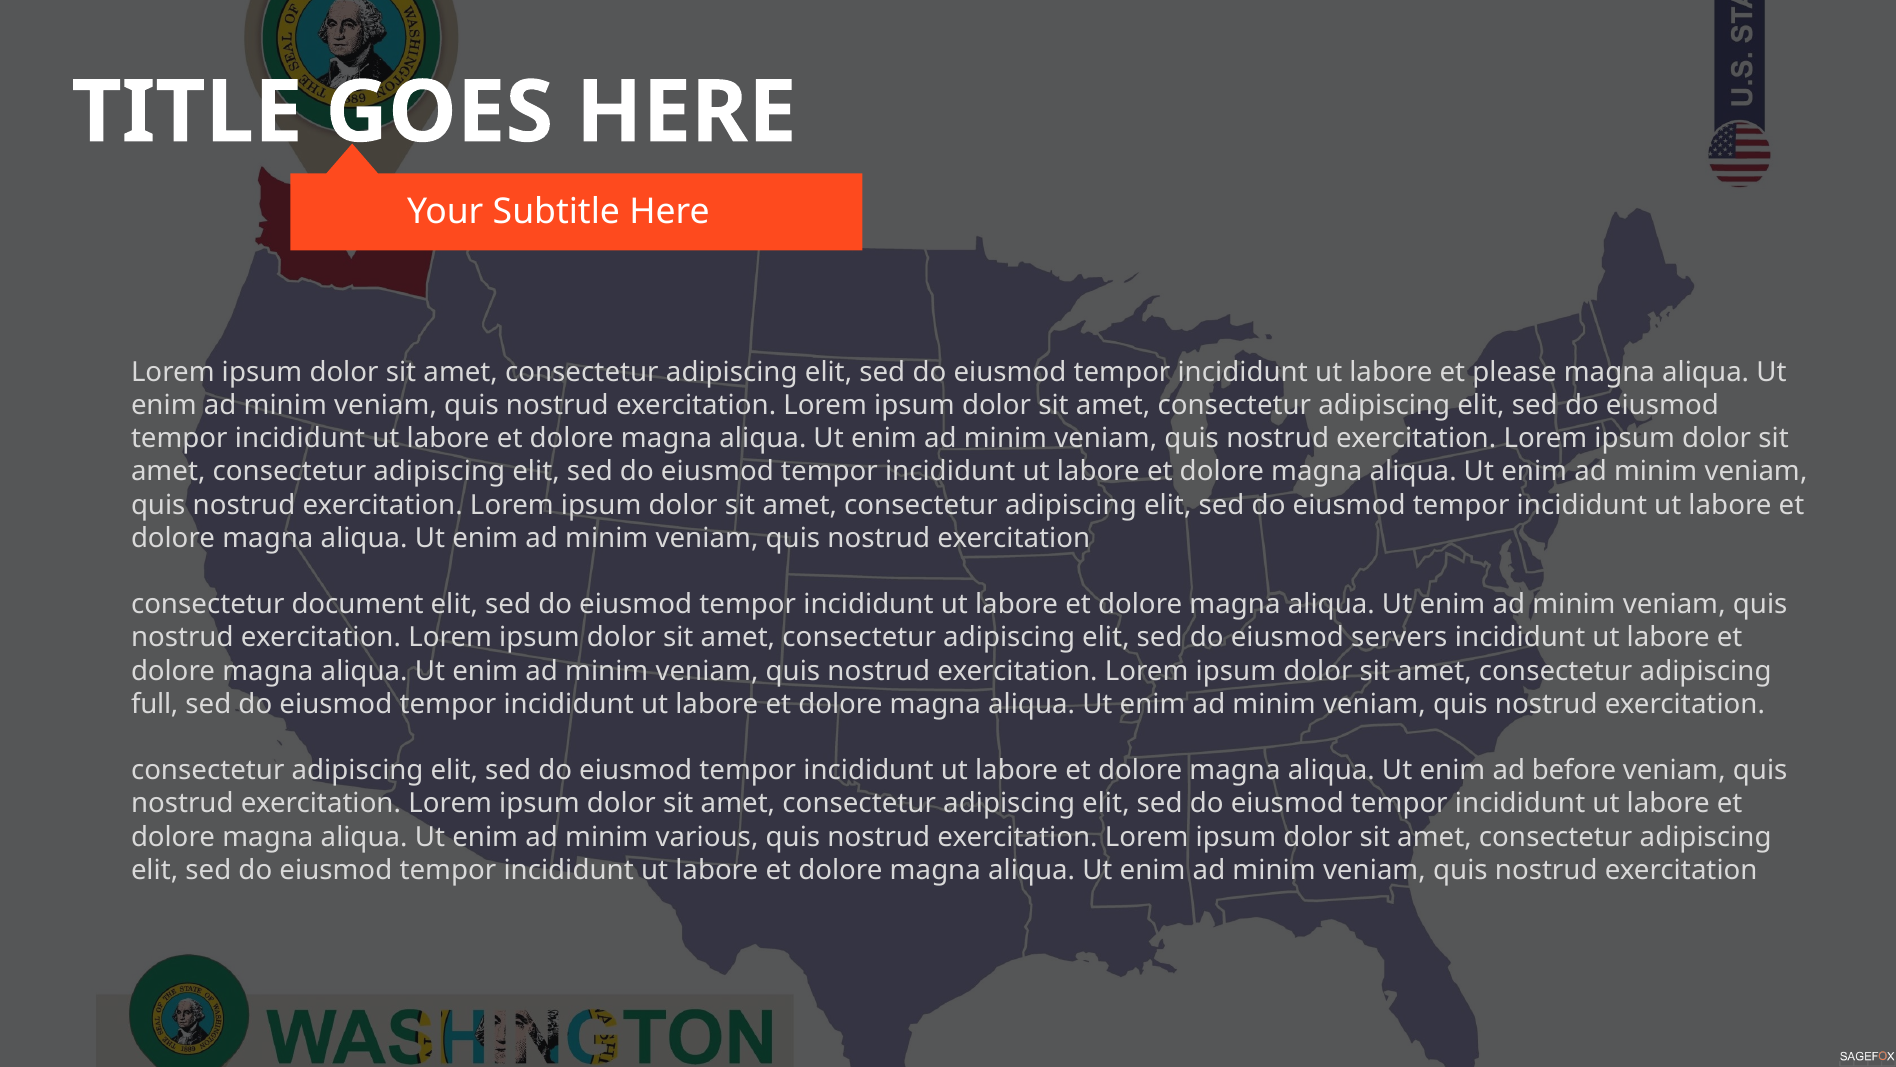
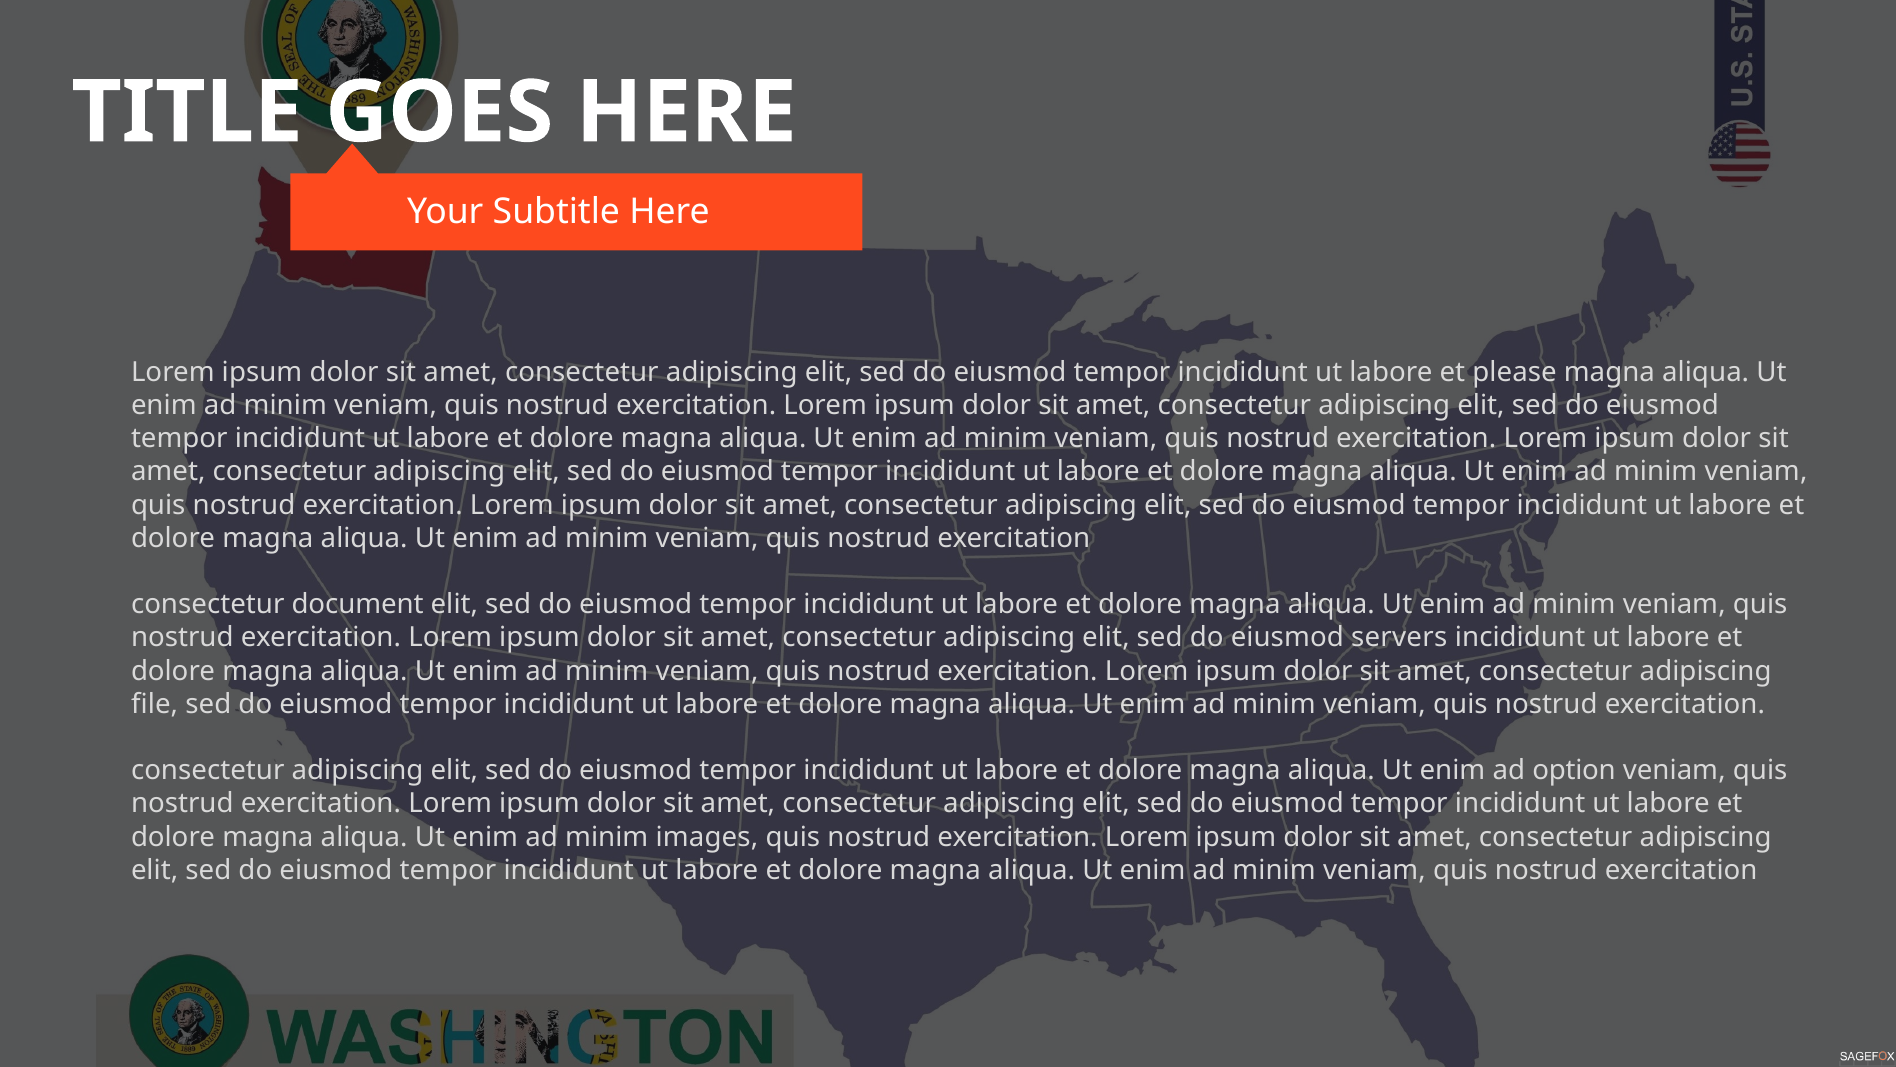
full: full -> file
before: before -> option
various: various -> images
